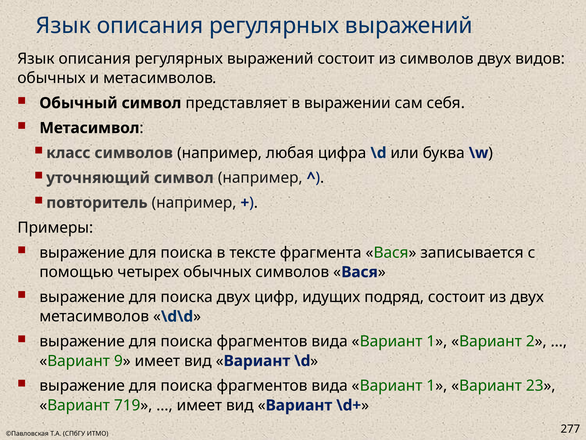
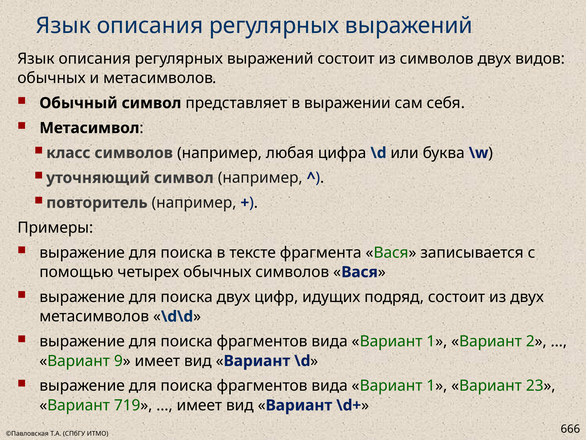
277: 277 -> 666
